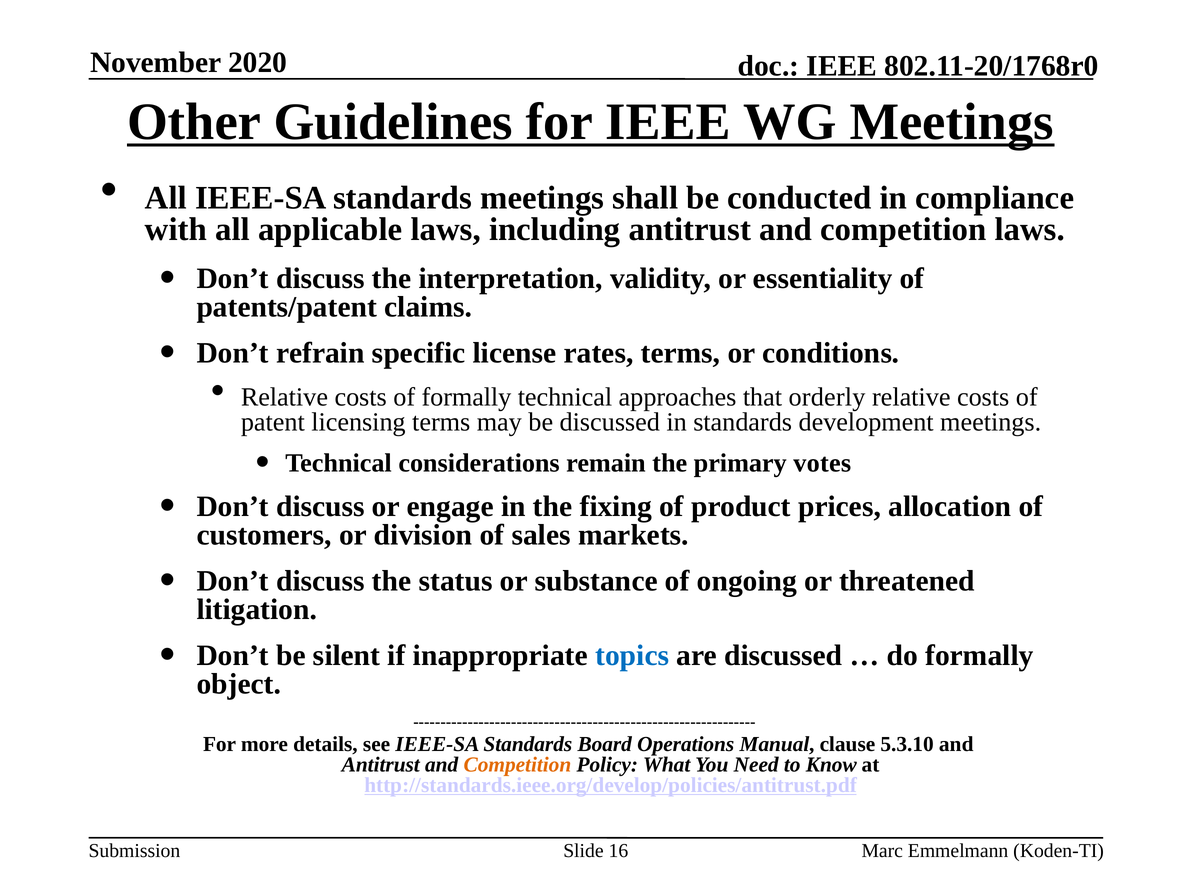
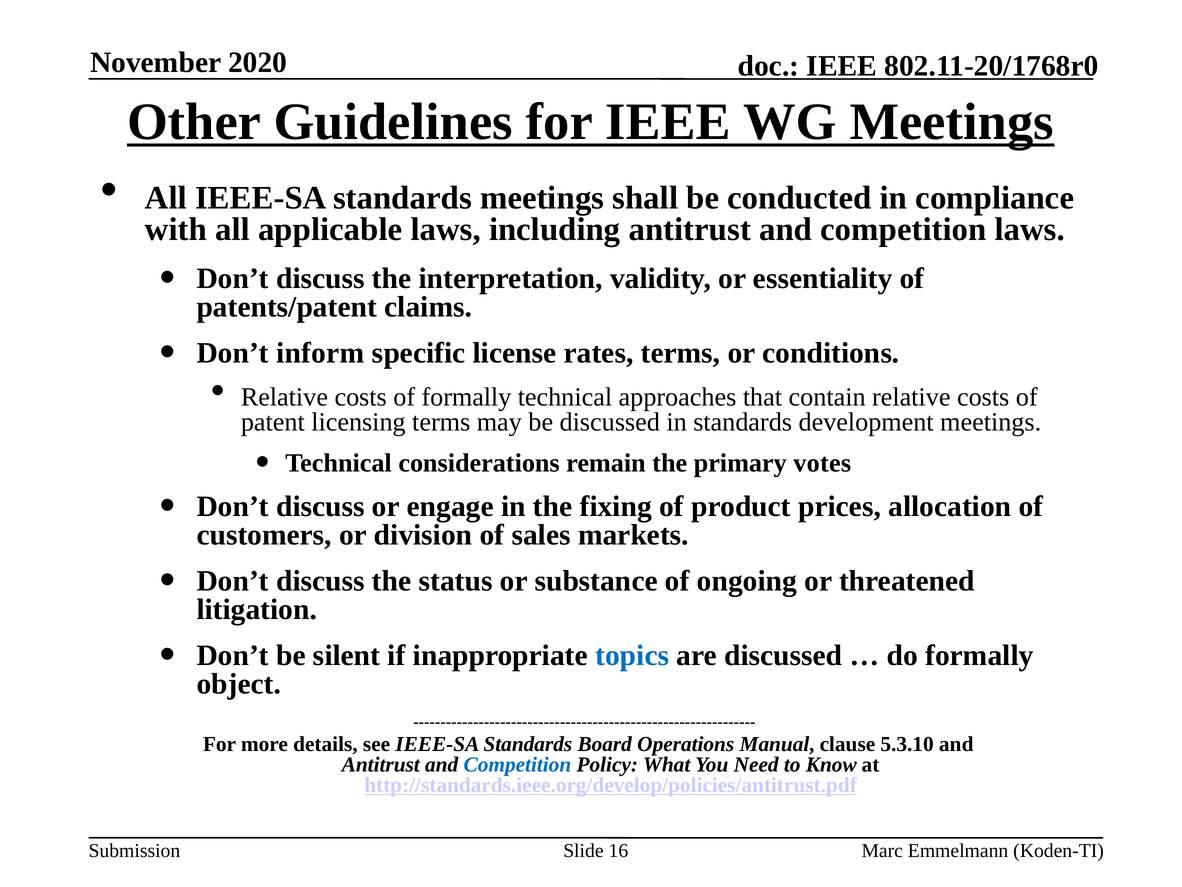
refrain: refrain -> inform
orderly: orderly -> contain
Competition at (517, 764) colour: orange -> blue
